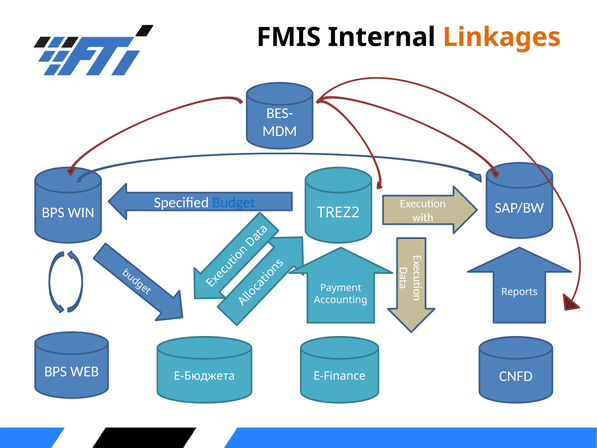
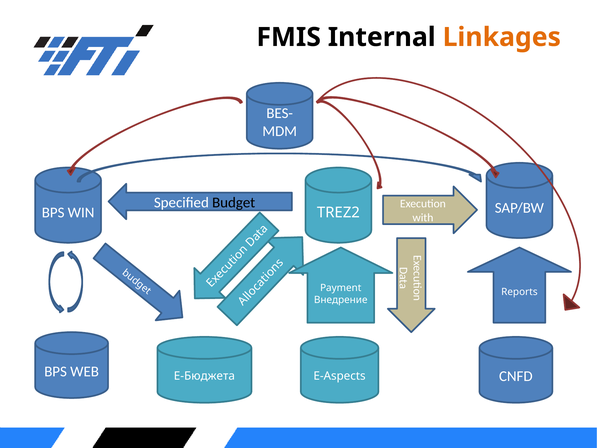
Budget colour: blue -> black
Accounting: Accounting -> Внедрение
E-Finance: E-Finance -> E-Aspects
